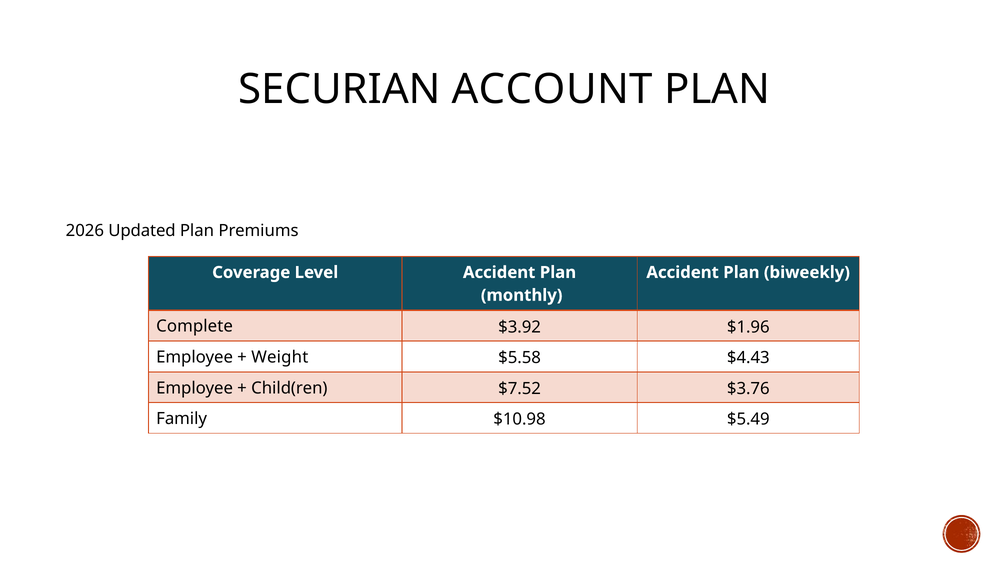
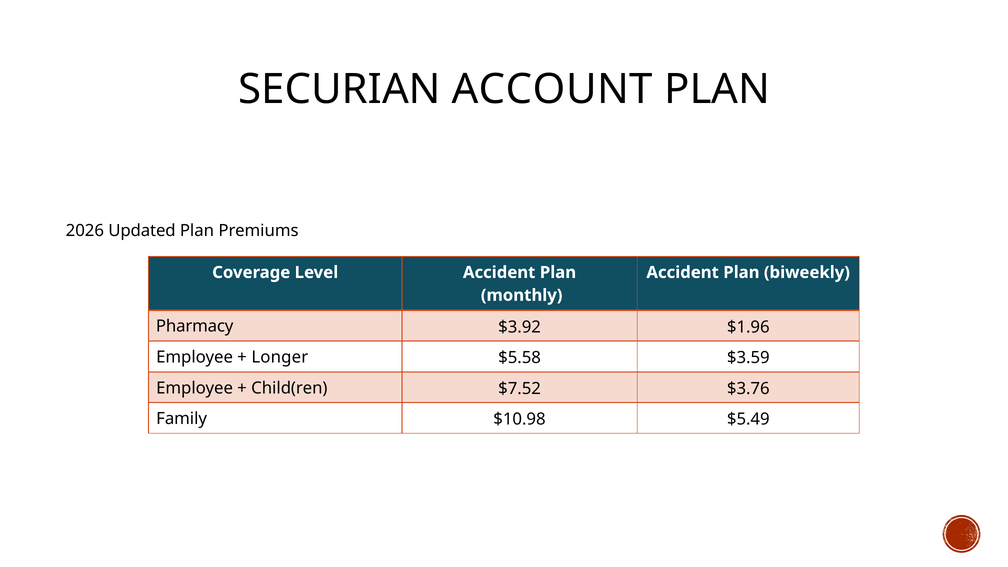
Complete: Complete -> Pharmacy
Weight: Weight -> Longer
$4.43: $4.43 -> $3.59
